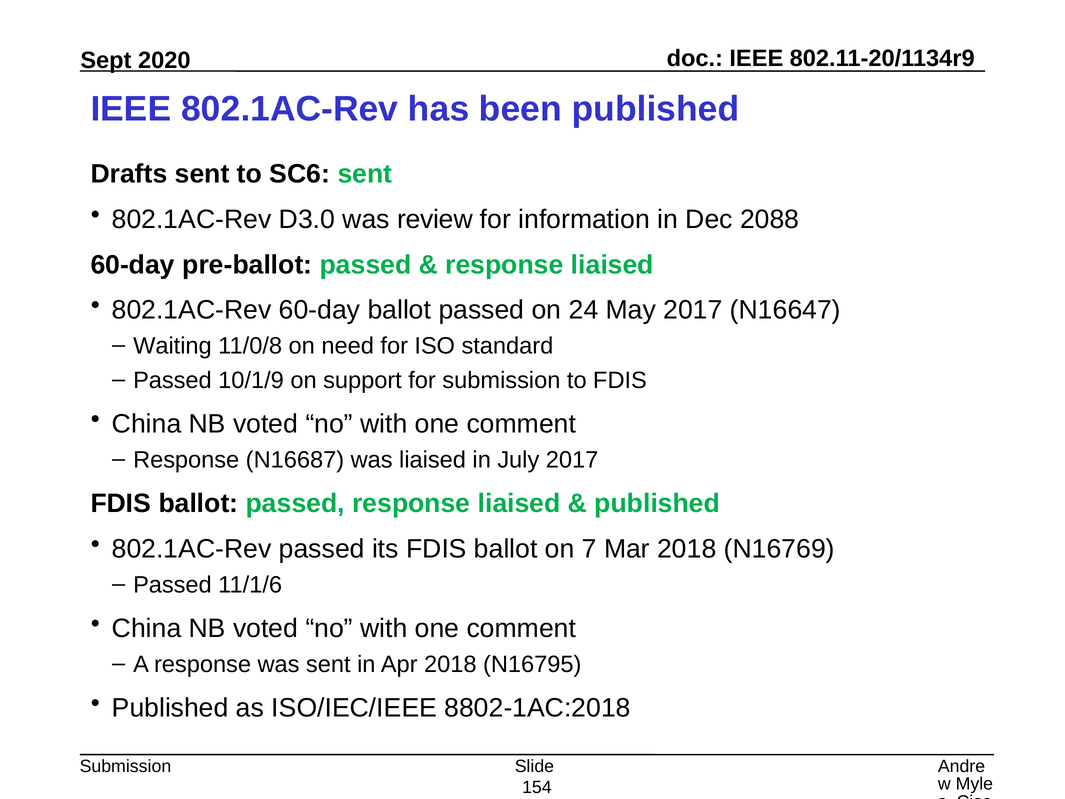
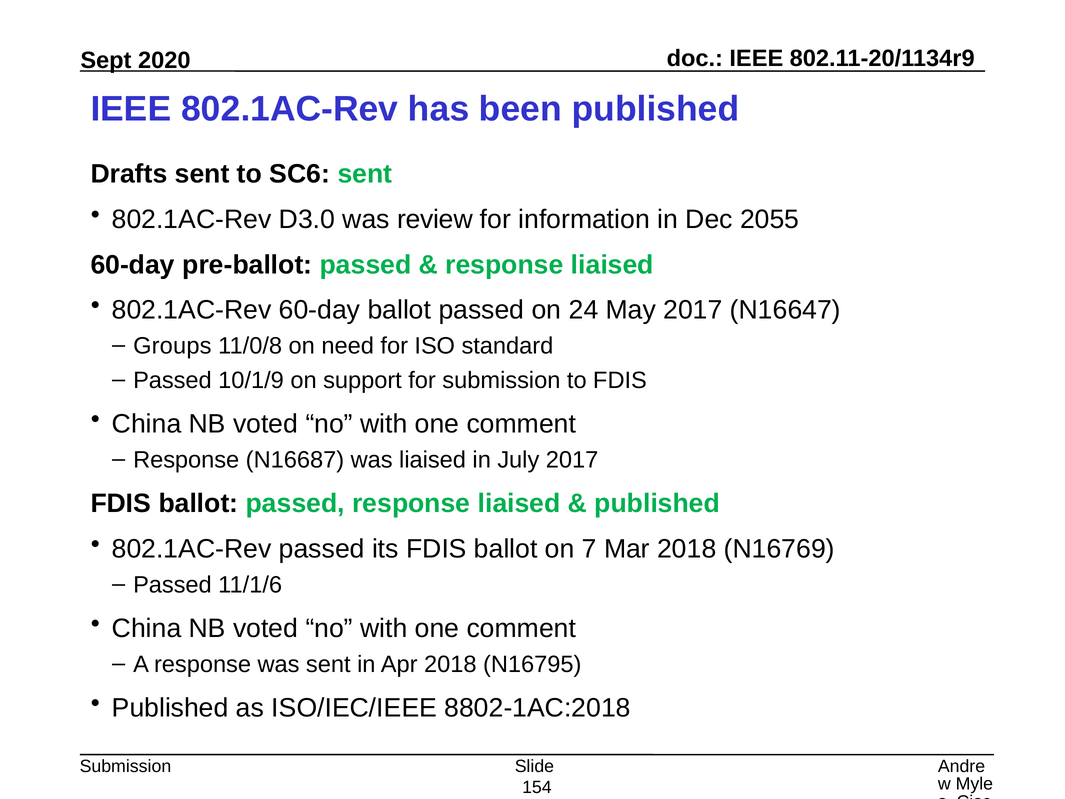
2088: 2088 -> 2055
Waiting: Waiting -> Groups
